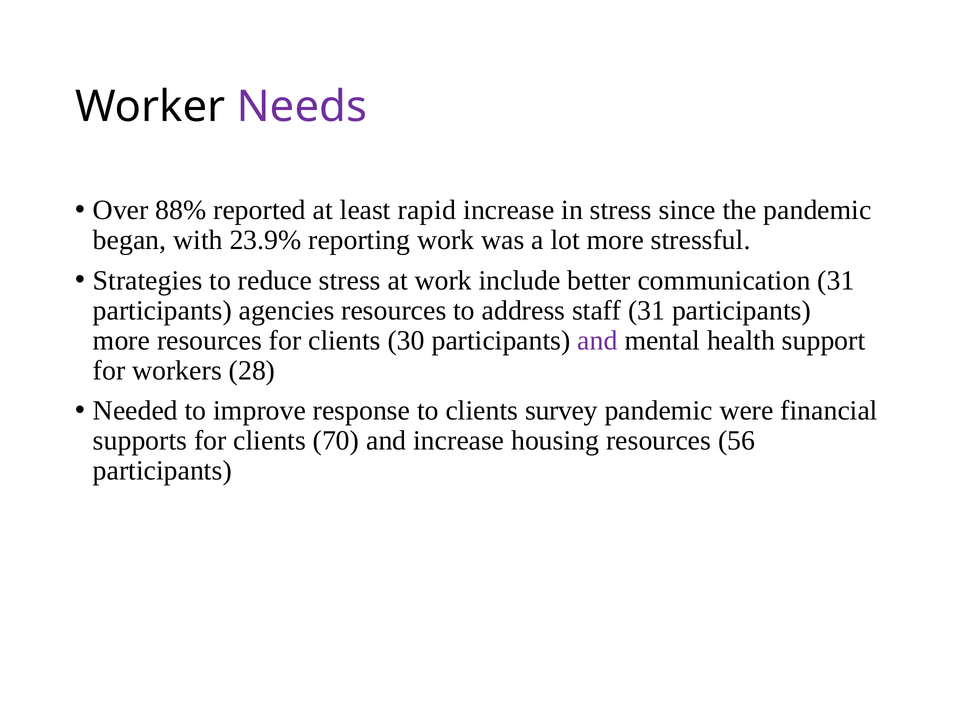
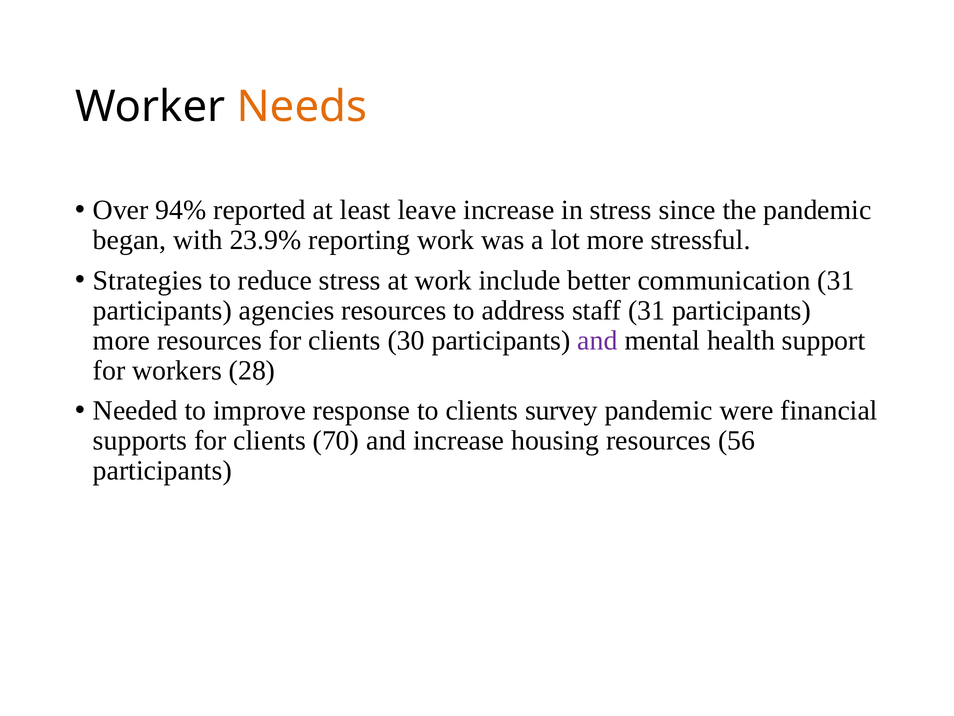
Needs colour: purple -> orange
88%: 88% -> 94%
rapid: rapid -> leave
